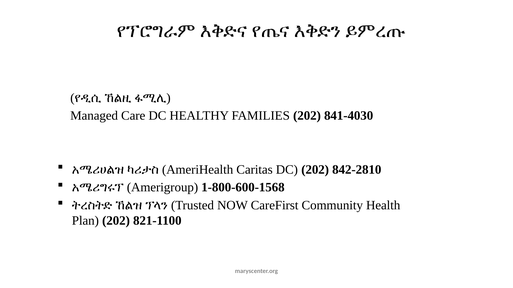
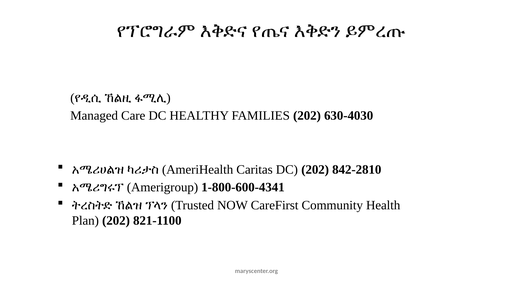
841-4030: 841-4030 -> 630-4030
1-800-600-1568: 1-800-600-1568 -> 1-800-600-4341
